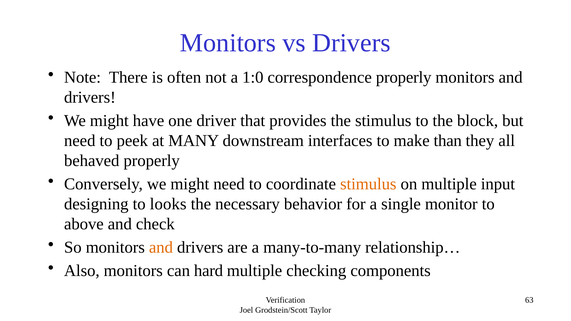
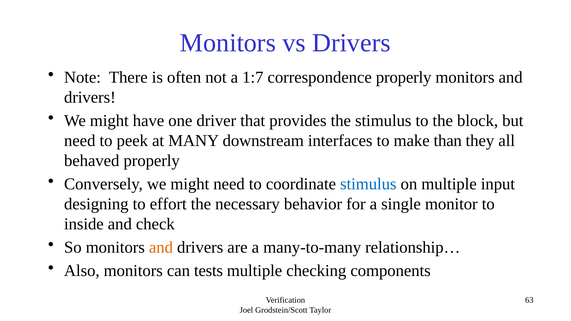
1:0: 1:0 -> 1:7
stimulus at (368, 184) colour: orange -> blue
looks: looks -> effort
above: above -> inside
hard: hard -> tests
